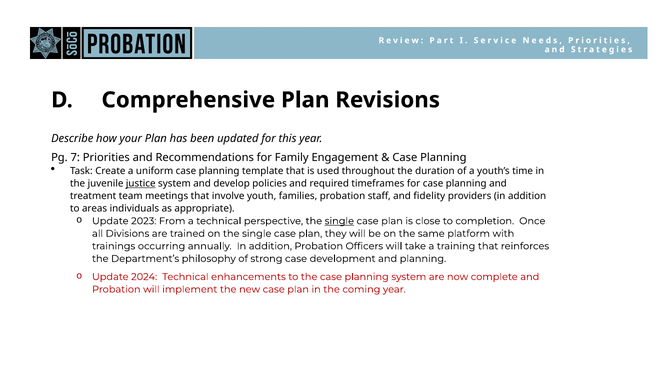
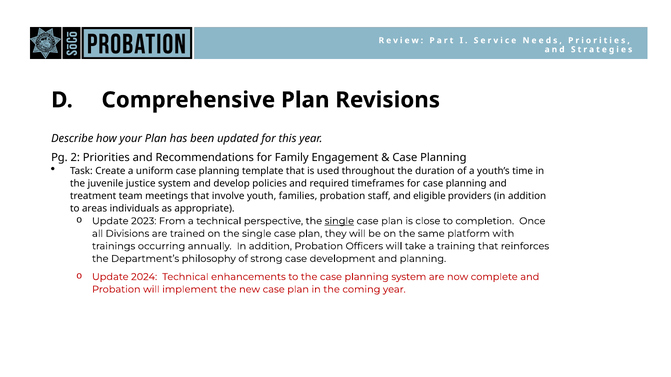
7: 7 -> 2
justice underline: present -> none
fidelity: fidelity -> eligible
